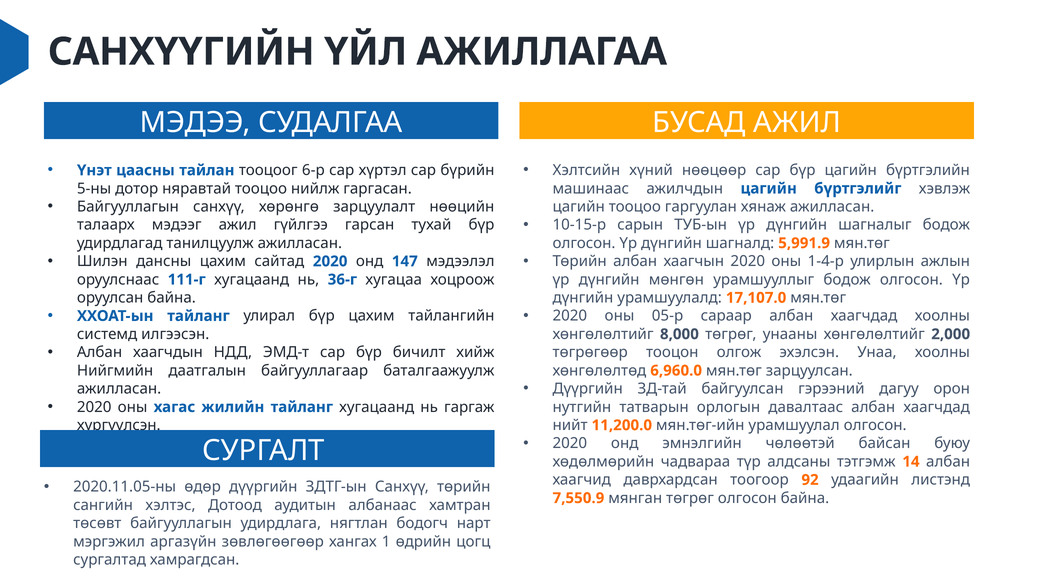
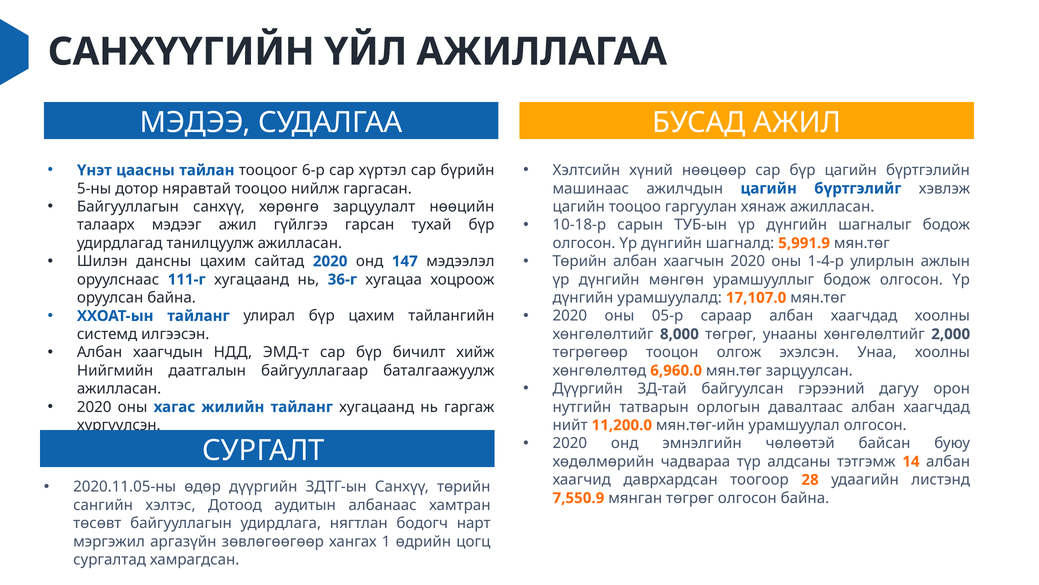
10-15-р: 10-15-р -> 10-18-р
92: 92 -> 28
